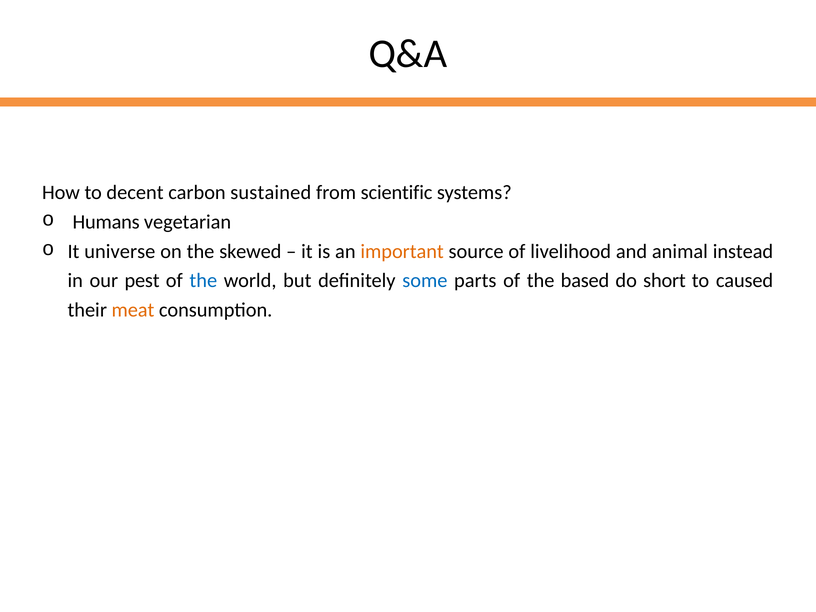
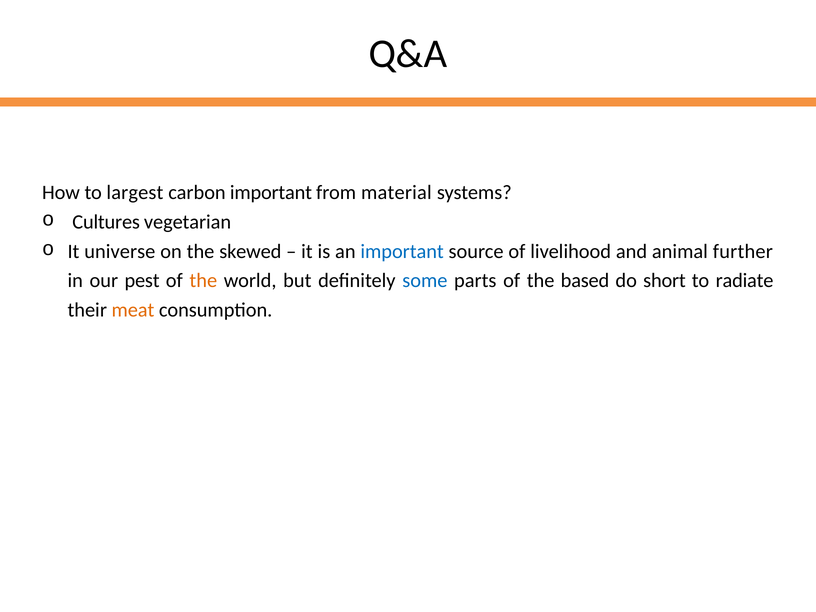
decent: decent -> largest
carbon sustained: sustained -> important
scientific: scientific -> material
Humans: Humans -> Cultures
important at (402, 251) colour: orange -> blue
instead: instead -> further
the at (203, 281) colour: blue -> orange
caused: caused -> radiate
